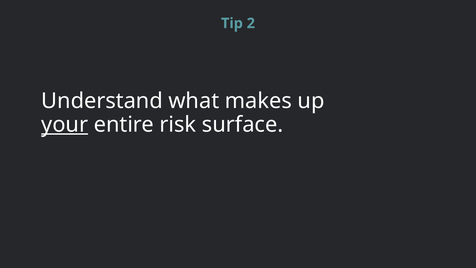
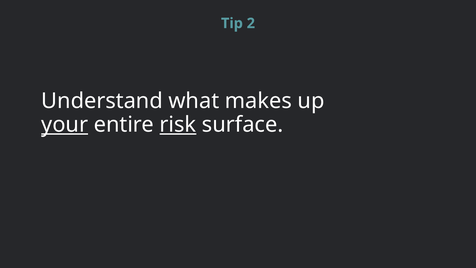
risk underline: none -> present
